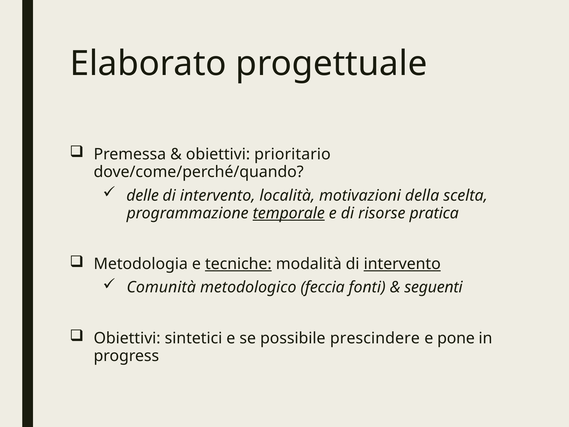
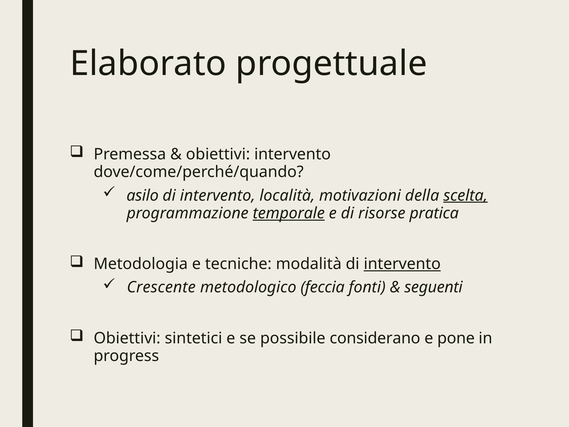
obiettivi prioritario: prioritario -> intervento
delle: delle -> asilo
scelta underline: none -> present
tecniche underline: present -> none
Comunità: Comunità -> Crescente
prescindere: prescindere -> considerano
